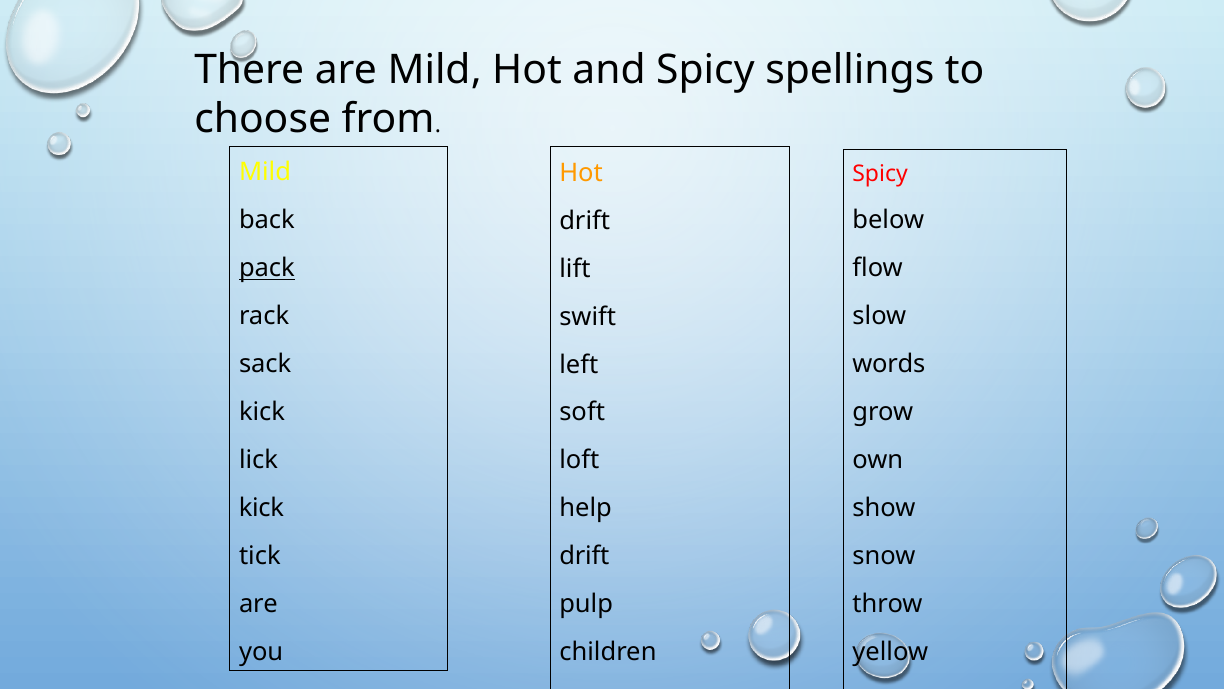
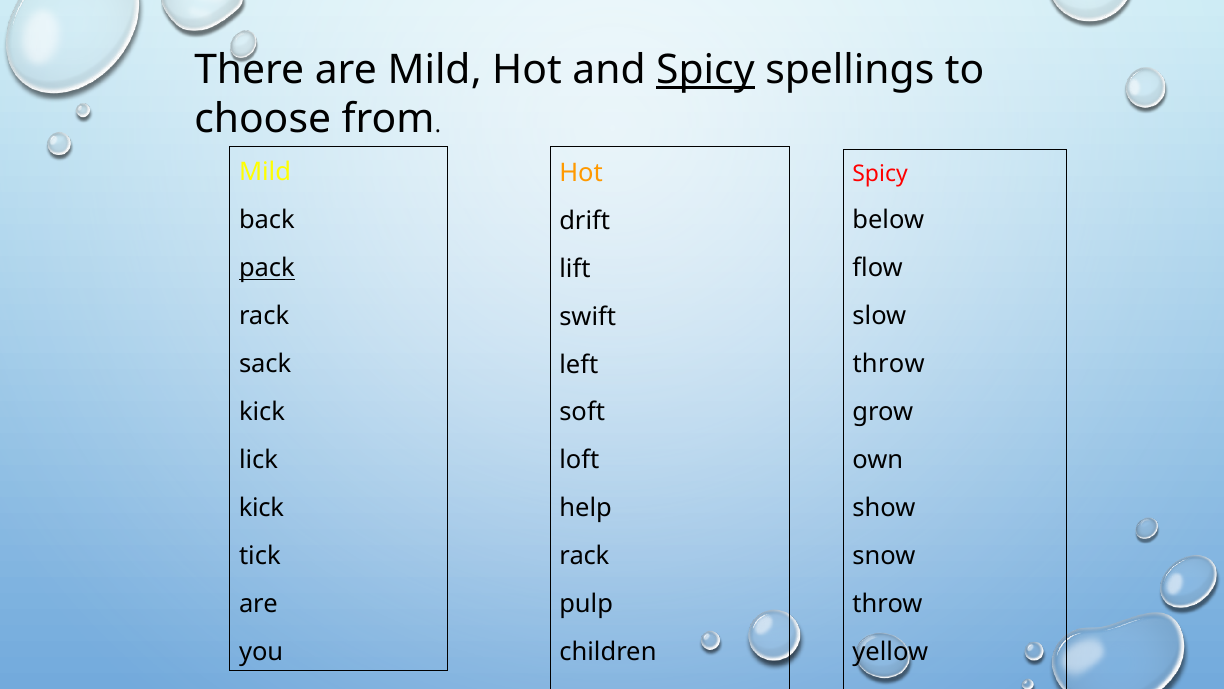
Spicy at (705, 70) underline: none -> present
words at (889, 364): words -> throw
drift at (584, 556): drift -> rack
